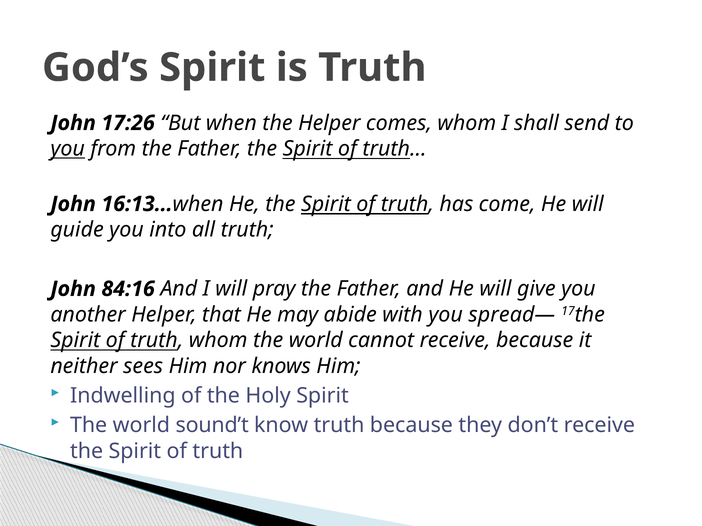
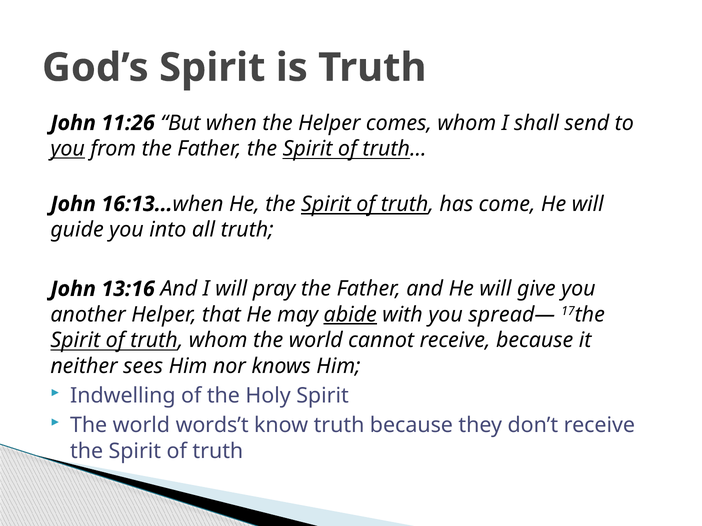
17:26: 17:26 -> 11:26
84:16: 84:16 -> 13:16
abide underline: none -> present
sound’t: sound’t -> words’t
